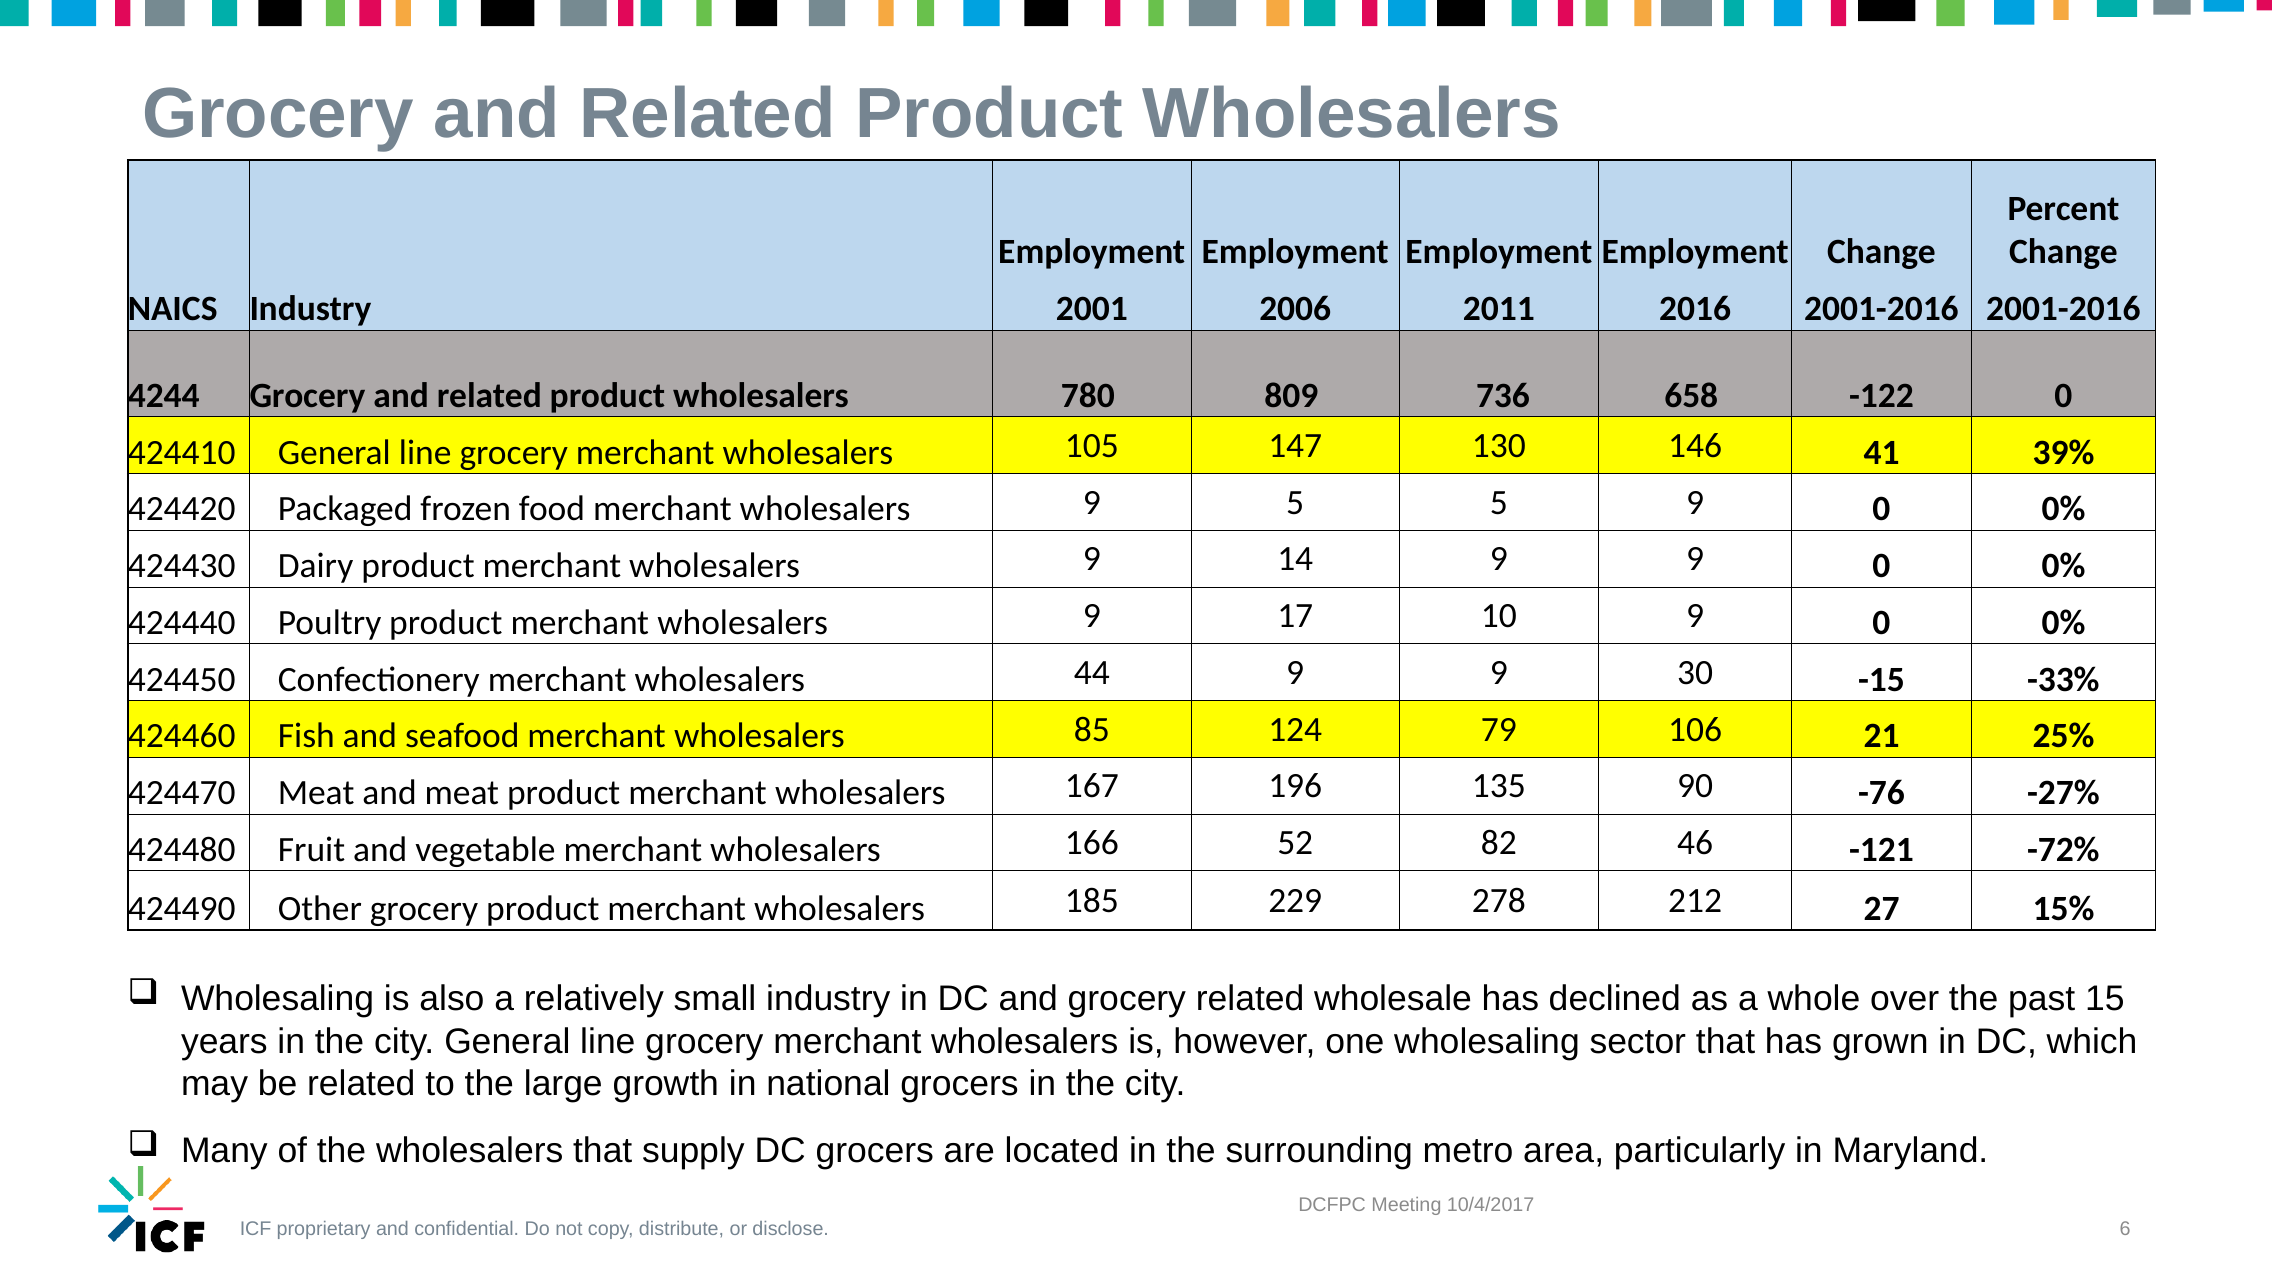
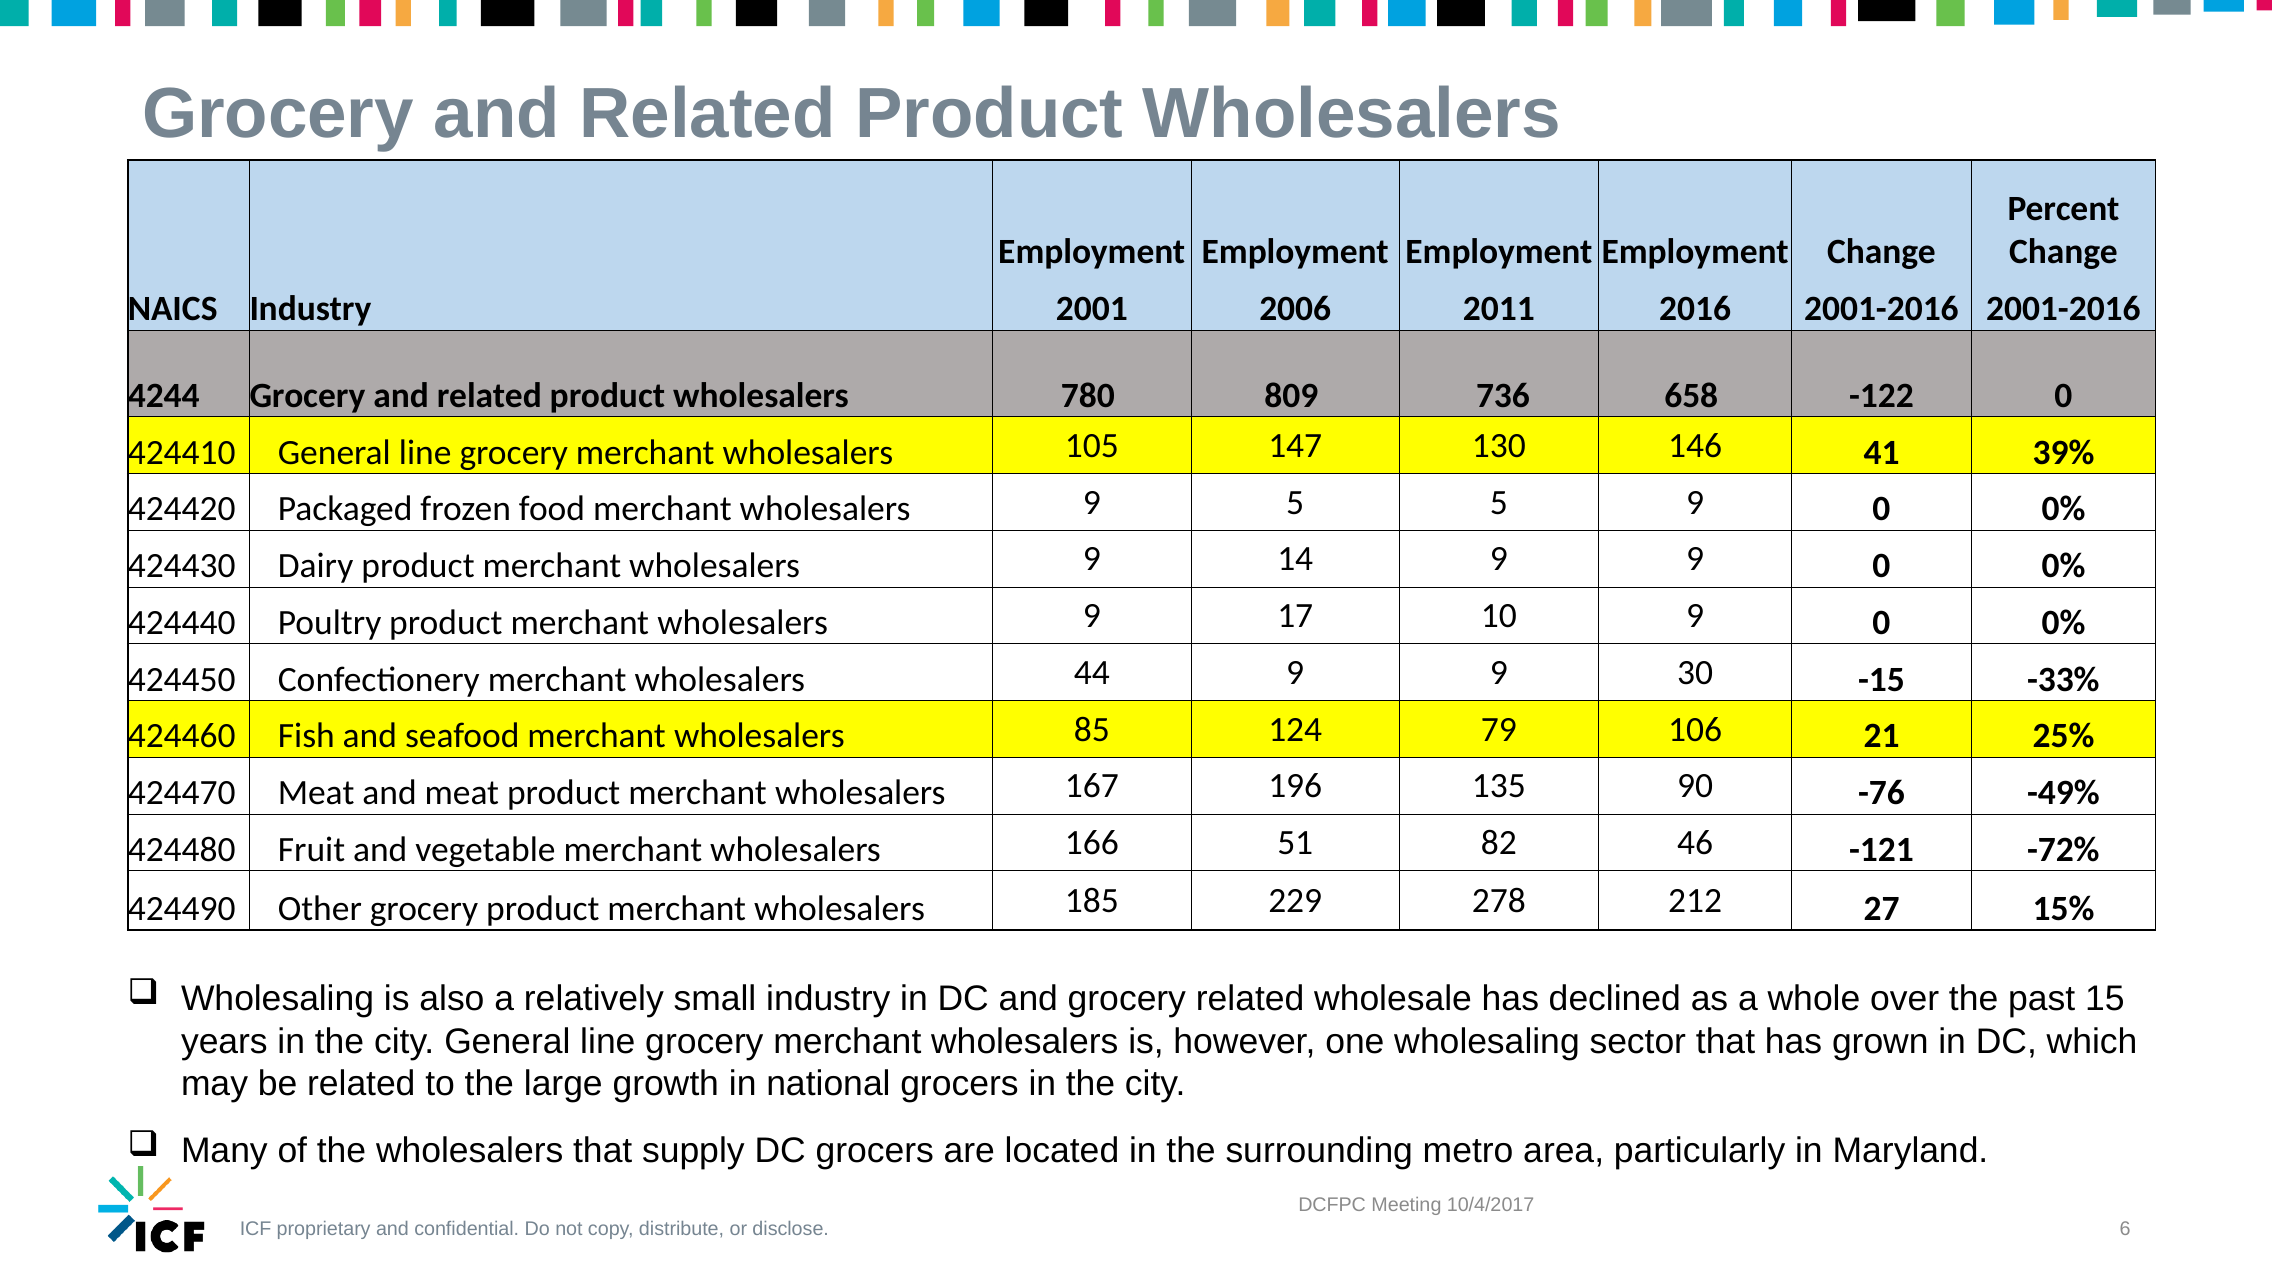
-27%: -27% -> -49%
52: 52 -> 51
